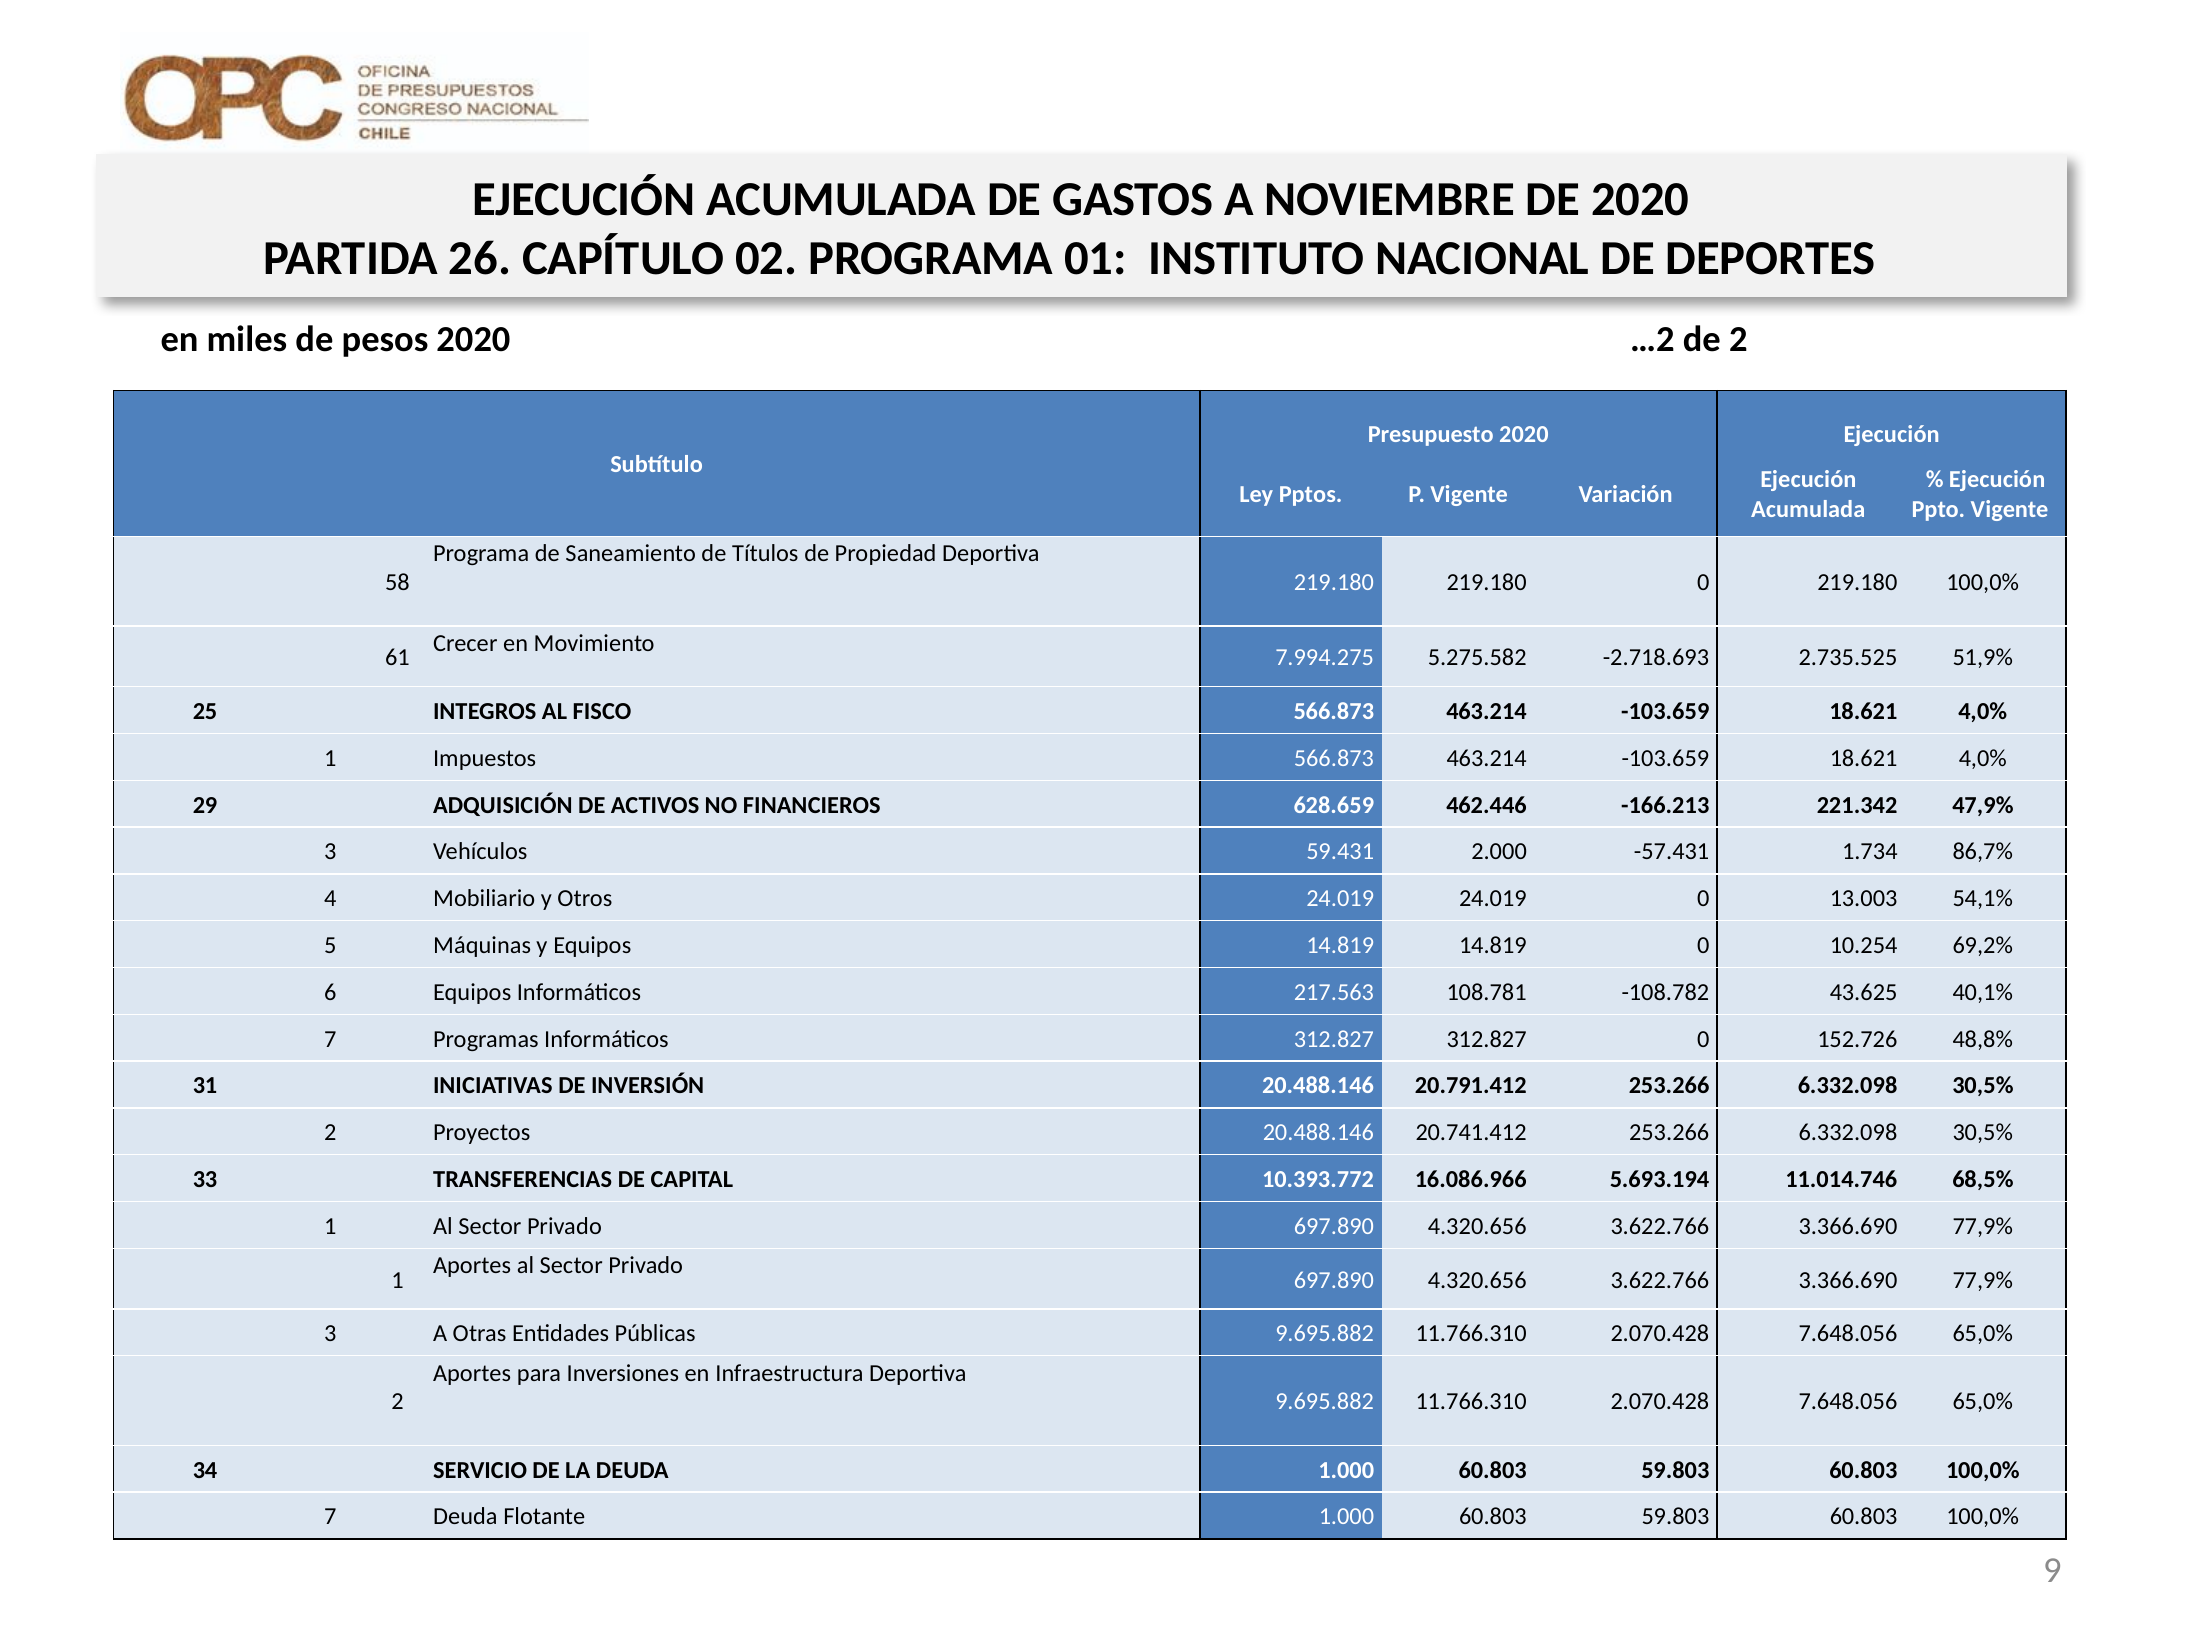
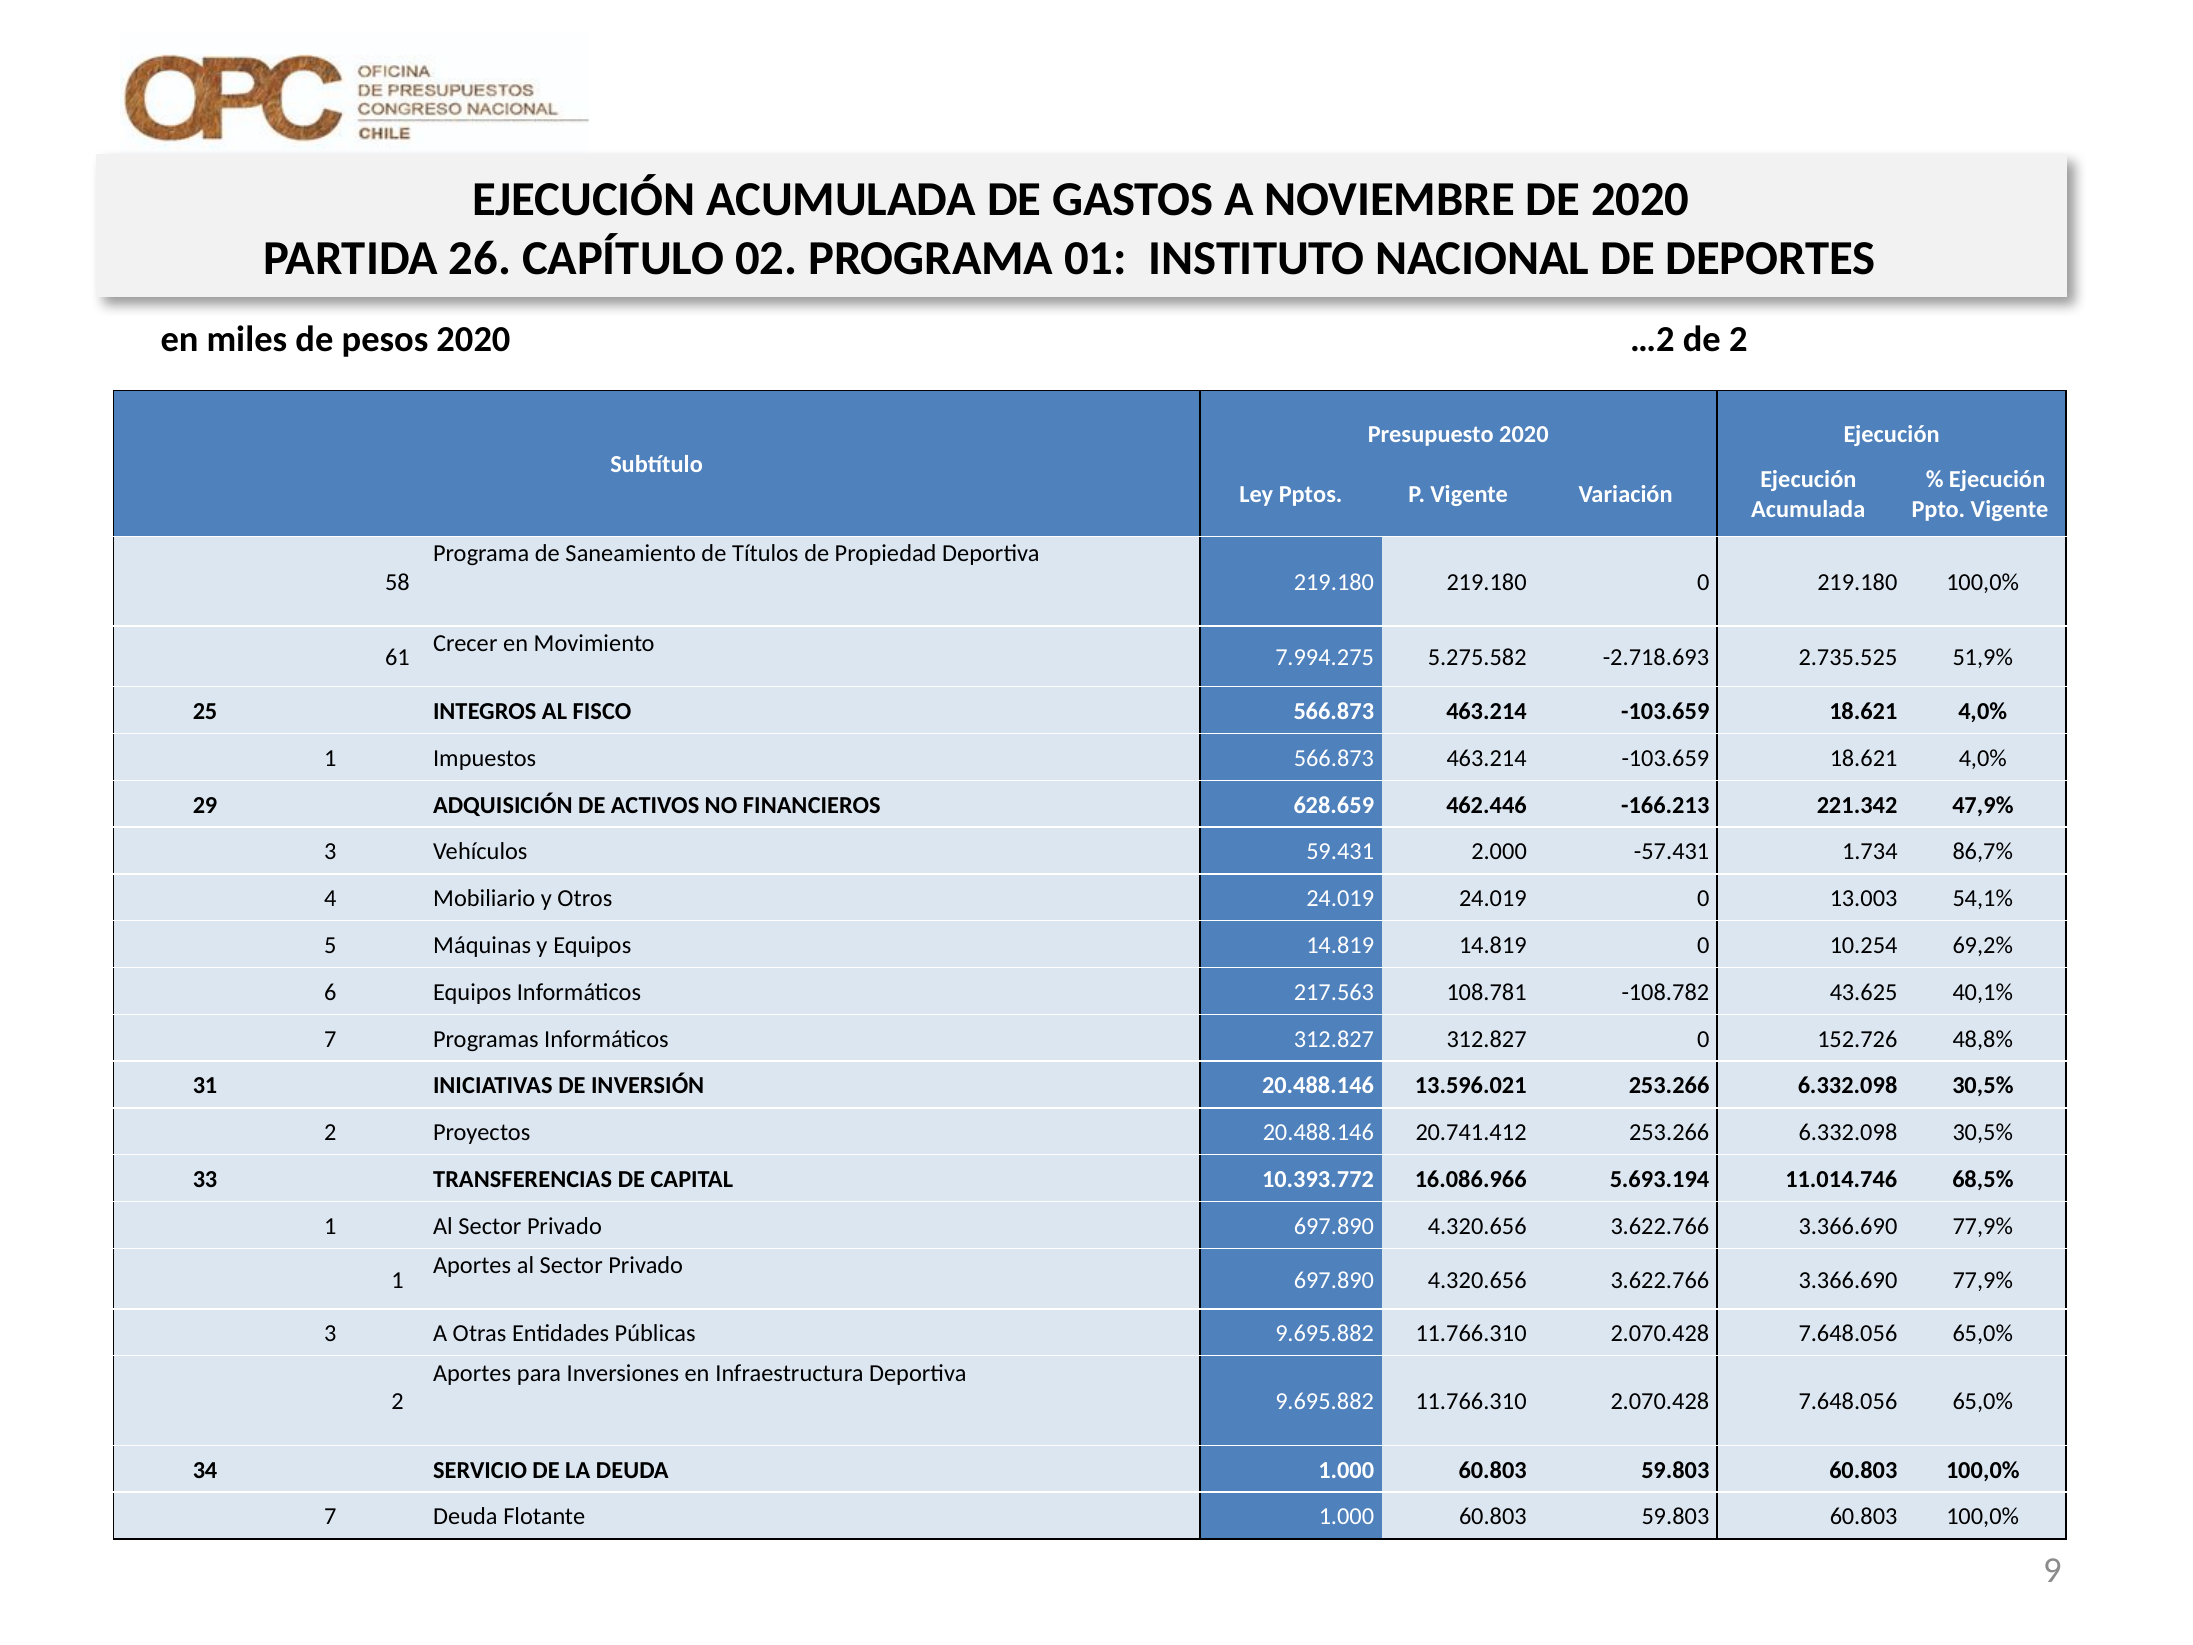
20.791.412: 20.791.412 -> 13.596.021
